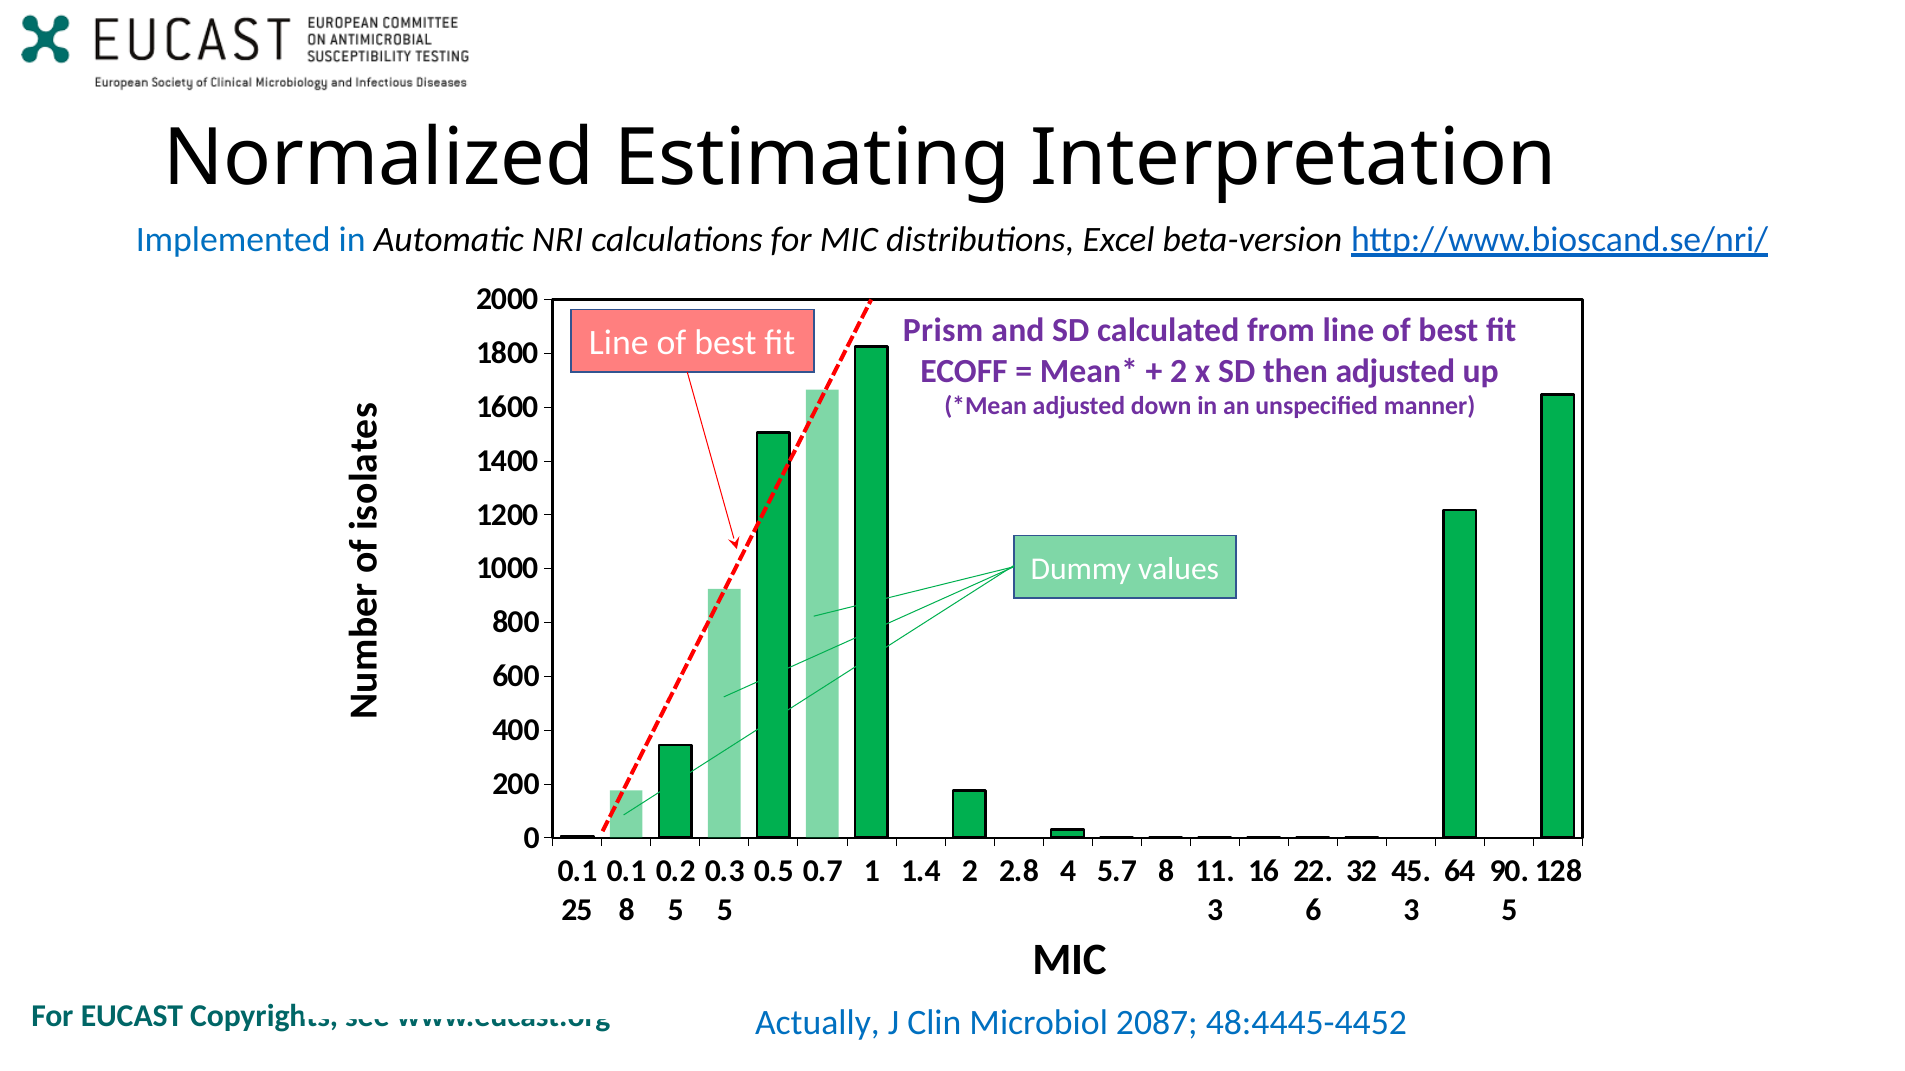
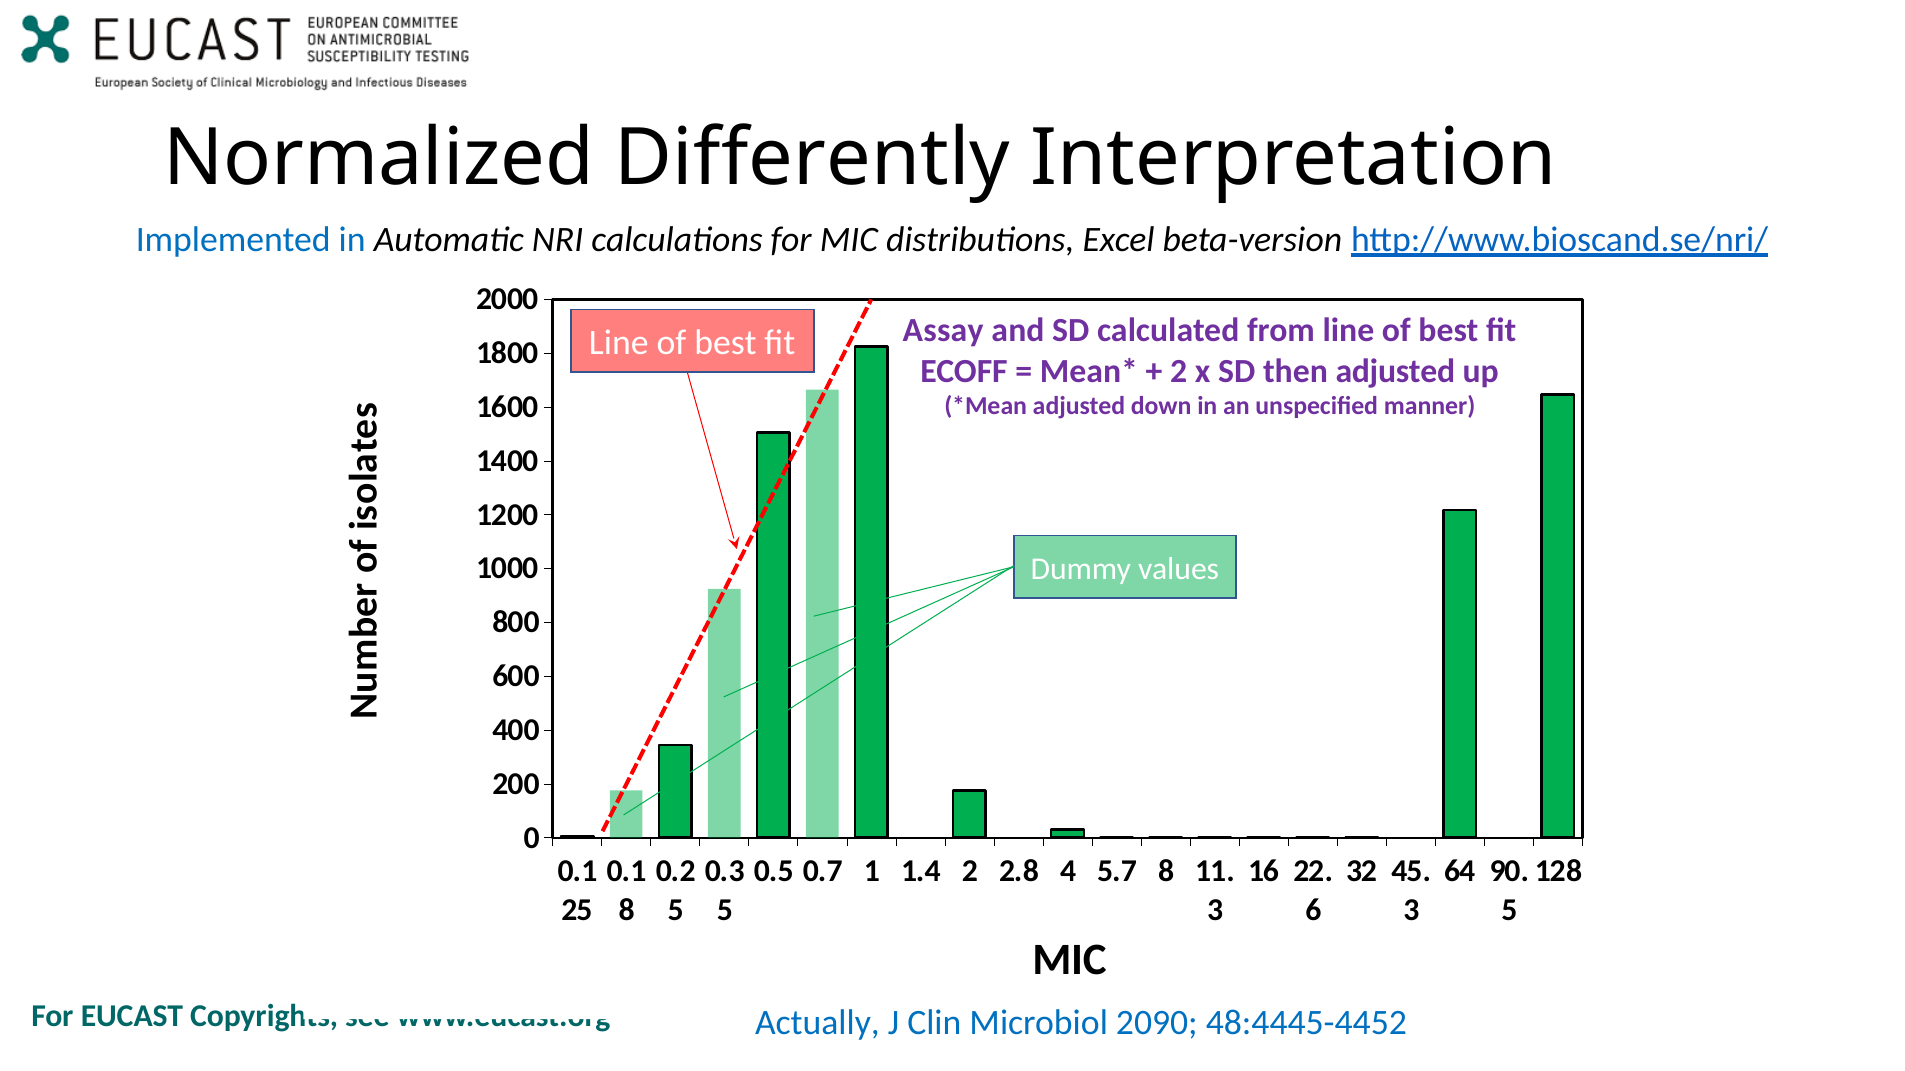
Estimating: Estimating -> Differently
Prism: Prism -> Assay
2087: 2087 -> 2090
